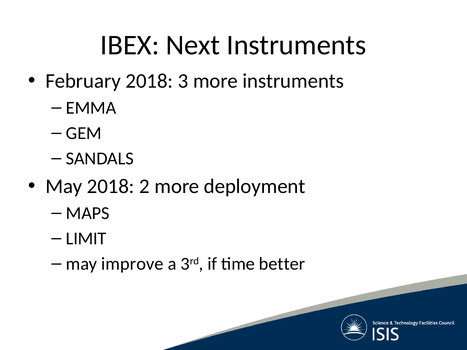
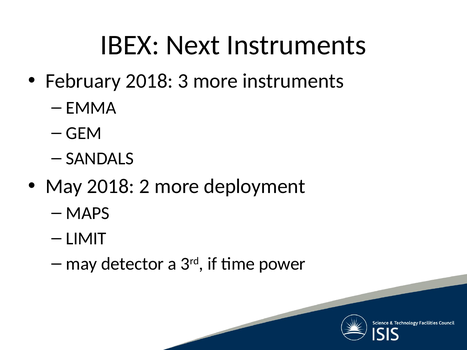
improve: improve -> detector
better: better -> power
